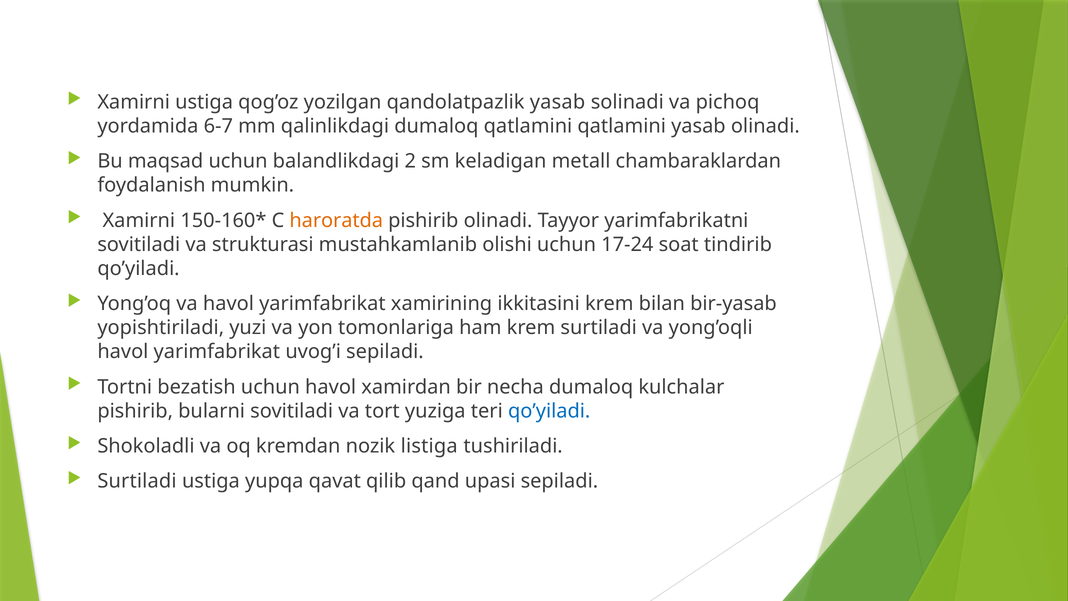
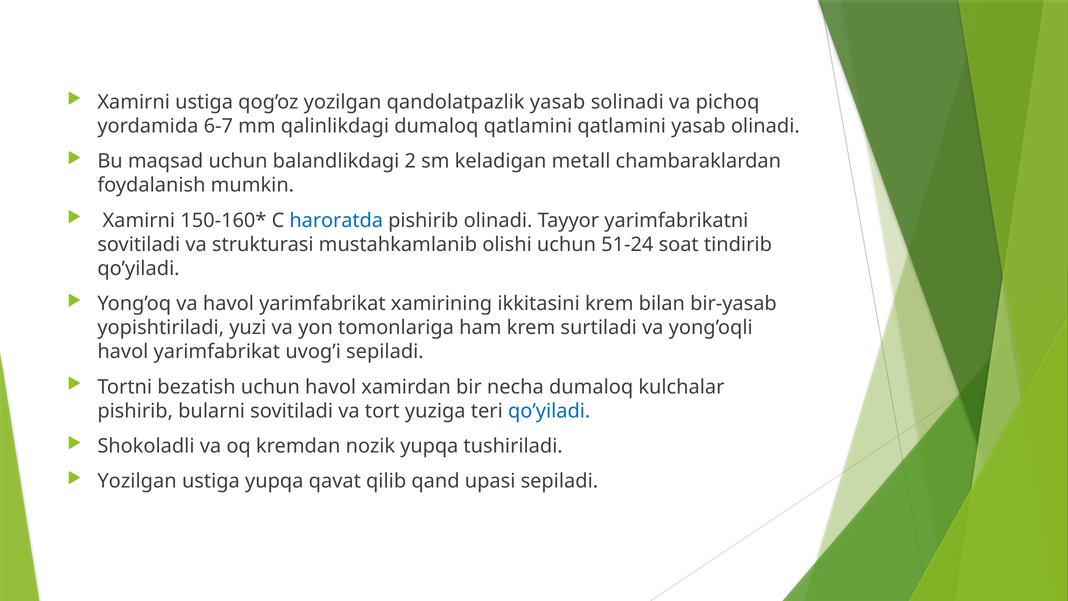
haroratda colour: orange -> blue
17-24: 17-24 -> 51-24
nozik listiga: listiga -> yupqa
Surtiladi at (137, 481): Surtiladi -> Yozilgan
